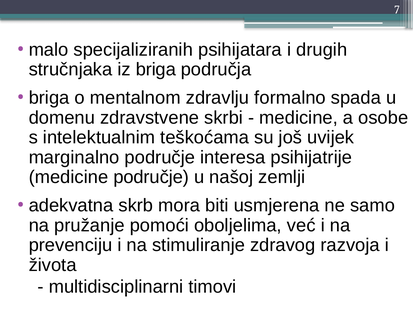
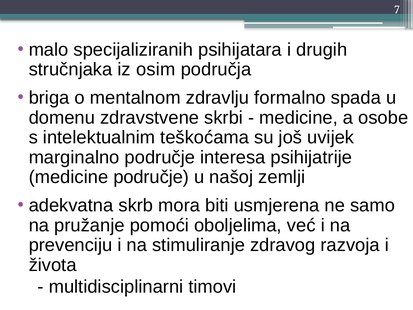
iz briga: briga -> osim
